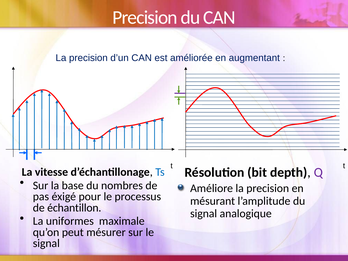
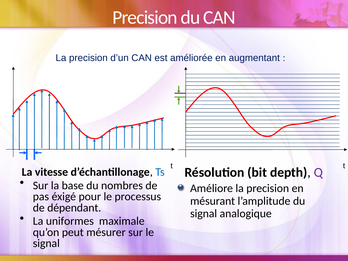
échantillon: échantillon -> dépendant
